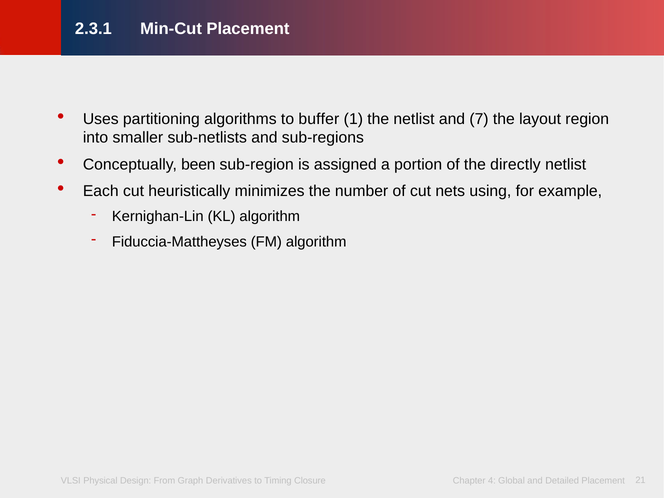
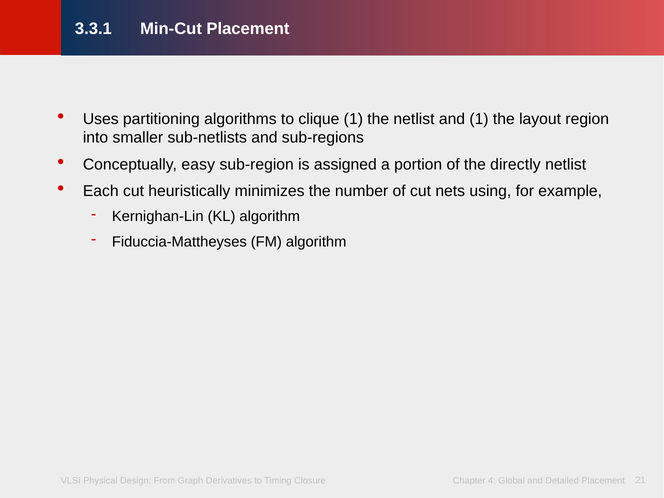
2.3.1: 2.3.1 -> 3.3.1
buffer: buffer -> clique
and 7: 7 -> 1
been: been -> easy
